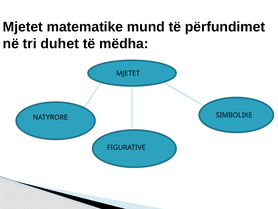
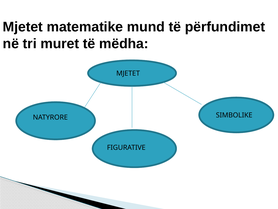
duhet: duhet -> muret
